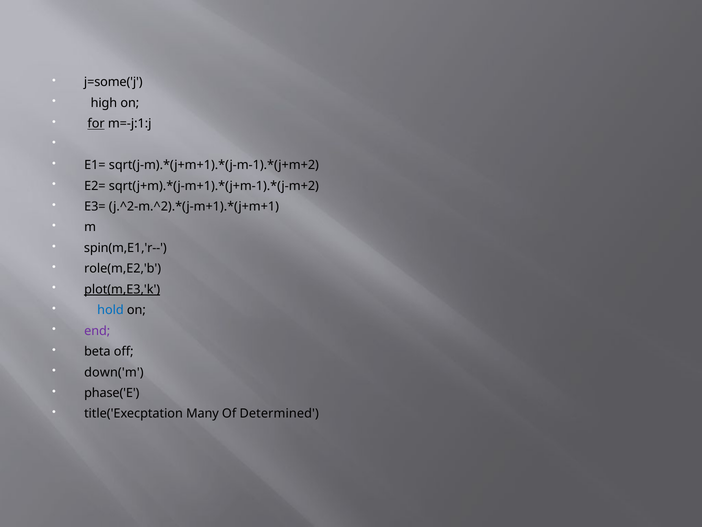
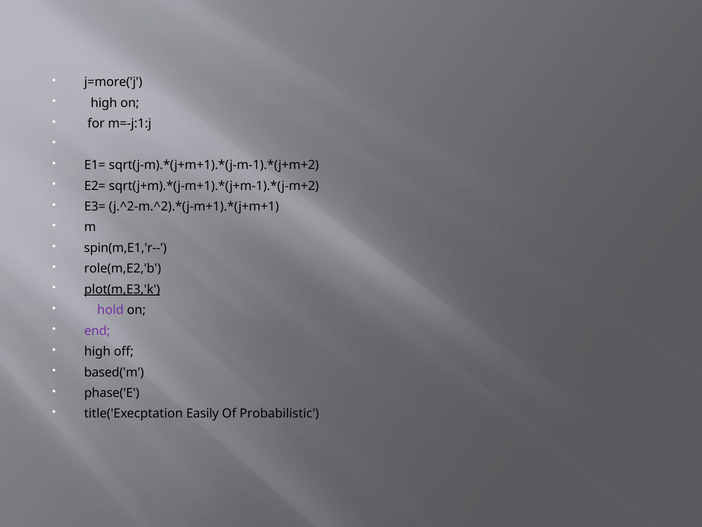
j=some('j: j=some('j -> j=more('j
for underline: present -> none
hold colour: blue -> purple
beta at (97, 351): beta -> high
down('m: down('m -> based('m
Many: Many -> Easily
Determined: Determined -> Probabilistic
